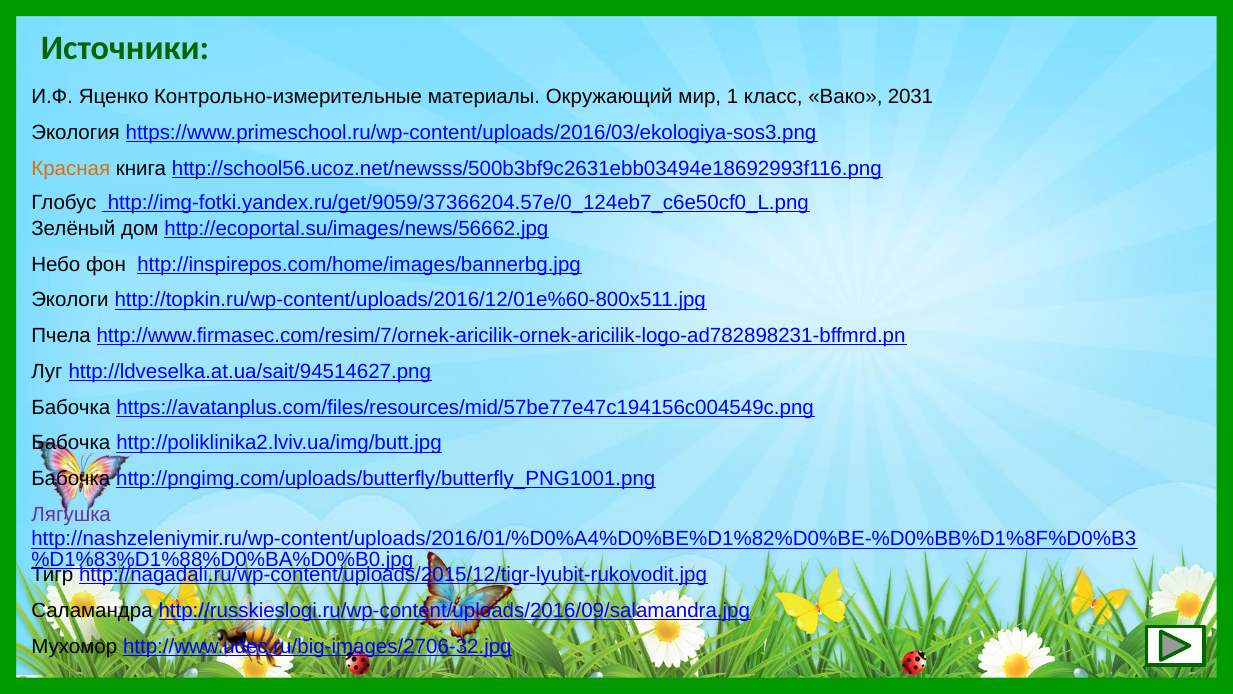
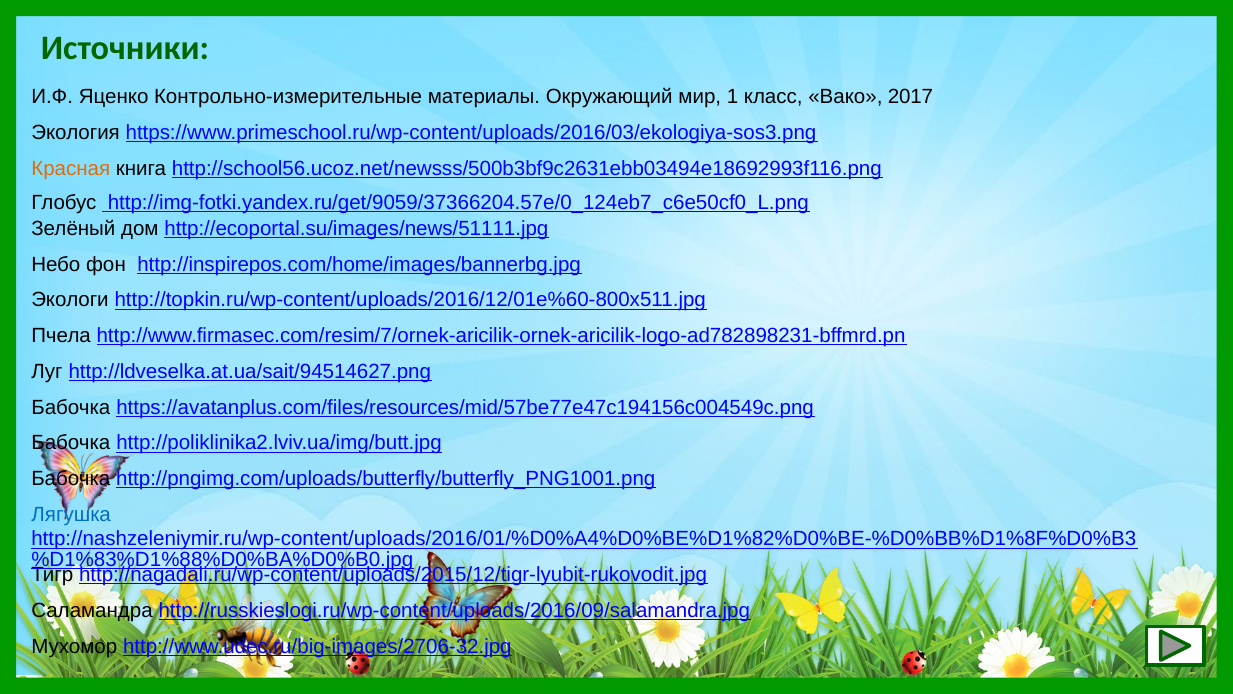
2031: 2031 -> 2017
http://ecoportal.su/images/news/56662.jpg: http://ecoportal.su/images/news/56662.jpg -> http://ecoportal.su/images/news/51111.jpg
Лягушка colour: purple -> blue
